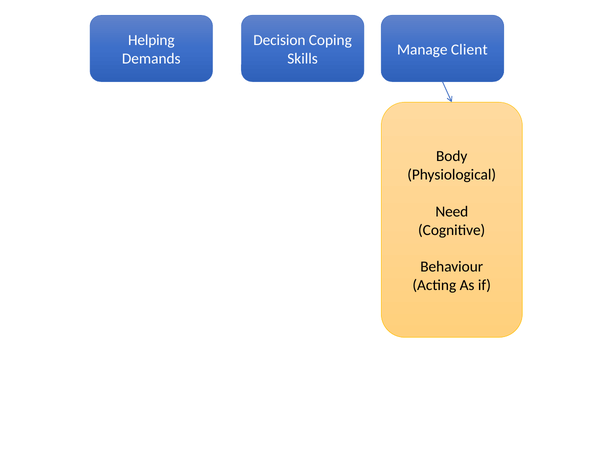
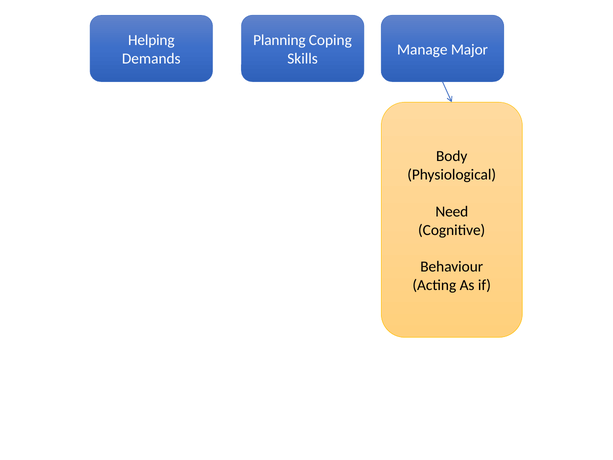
Decision: Decision -> Planning
Client: Client -> Major
